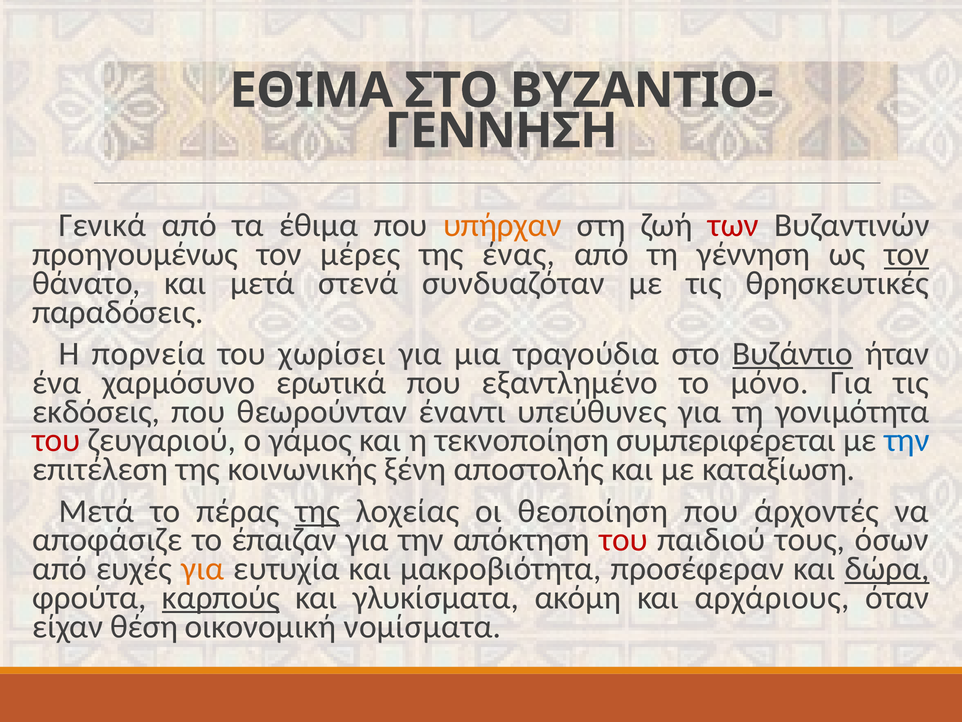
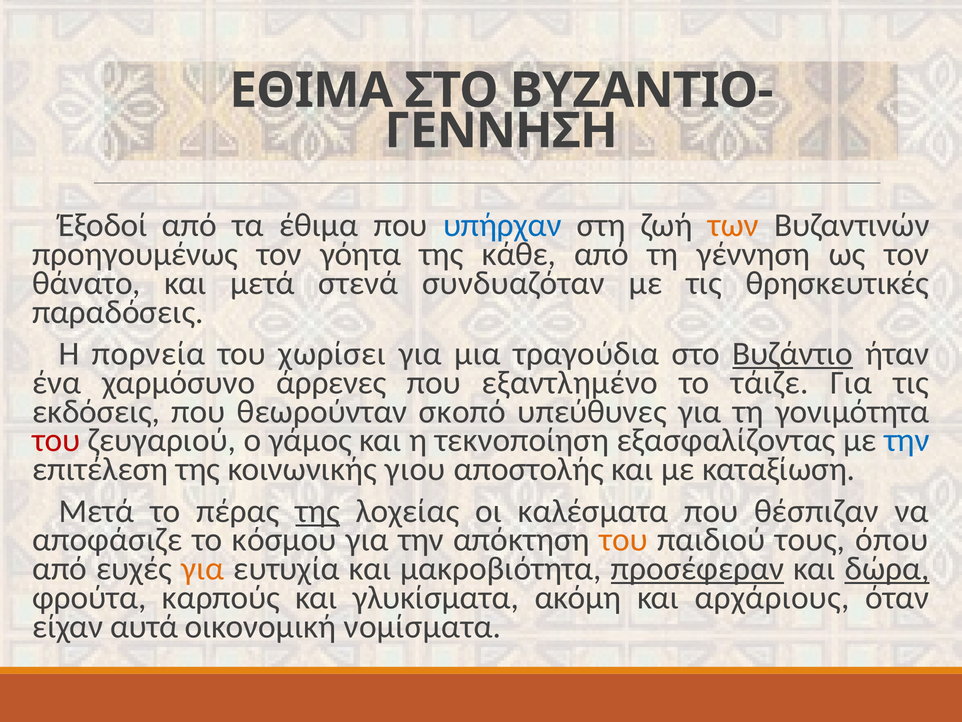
Γενικά at (103, 225): Γενικά -> Έξοδοί
υπήρχαν at (502, 225) colour: orange -> blue
των at (733, 225) colour: red -> orange
μέρες: μέρες -> γόητα
ένας: ένας -> κάθε
τον at (907, 254) underline: present -> none
ερωτικά: ερωτικά -> άρρενες
μόνο: μόνο -> τάιζε
έναντι: έναντι -> σκοπό
συμπεριφέρεται: συμπεριφέρεται -> εξασφαλίζοντας
ξένη: ξένη -> γιου
θεοποίηση: θεοποίηση -> καλέσματα
άρχοντές: άρχοντές -> θέσπιζαν
έπαιζαν: έπαιζαν -> κόσμου
του at (623, 539) colour: red -> orange
όσων: όσων -> όπου
προσέφεραν at (697, 568) underline: none -> present
καρπούς at (221, 597) underline: present -> none
θέση: θέση -> αυτά
